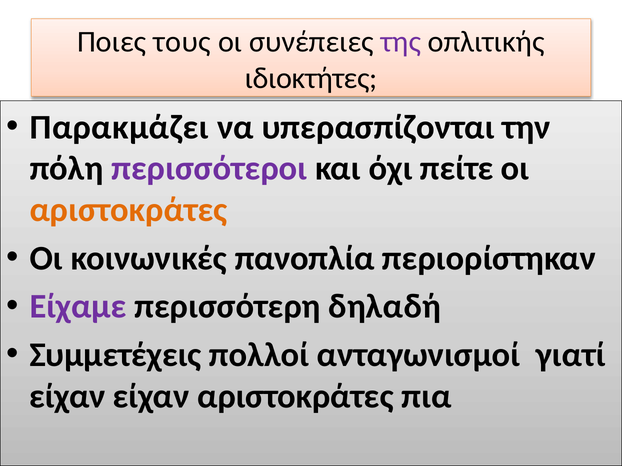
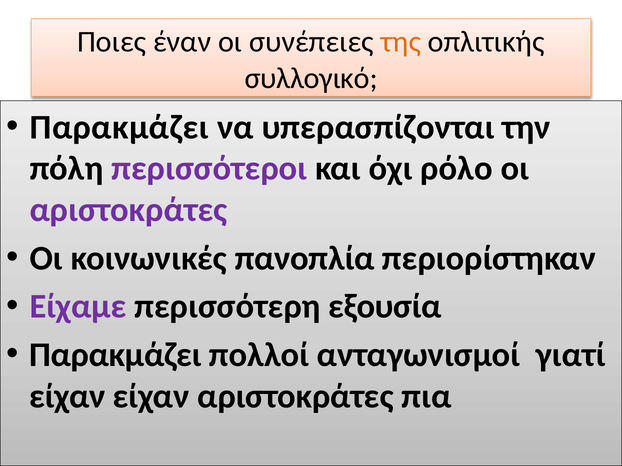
τους: τους -> έναν
της colour: purple -> orange
ιδιοκτήτες: ιδιοκτήτες -> συλλογικό
πείτε: πείτε -> ρόλο
αριστοκράτες at (128, 210) colour: orange -> purple
δηλαδή: δηλαδή -> εξουσία
Συμμετέχεις at (115, 355): Συμμετέχεις -> Παρακμάζει
